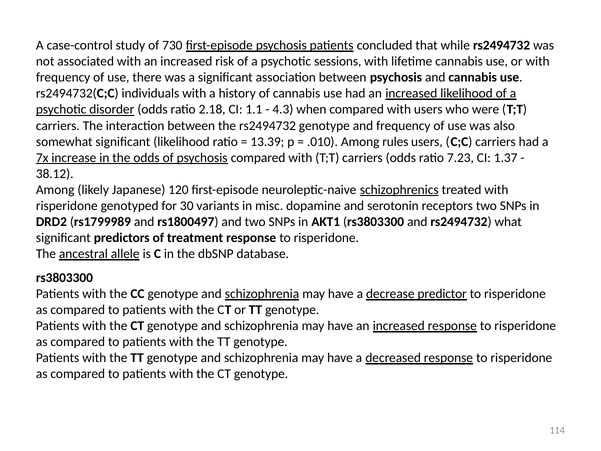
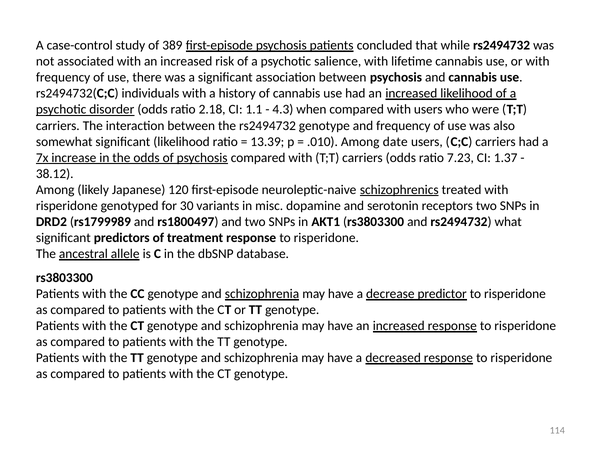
730: 730 -> 389
sessions: sessions -> salience
rules: rules -> date
